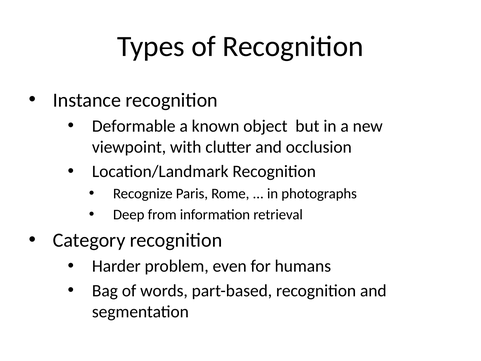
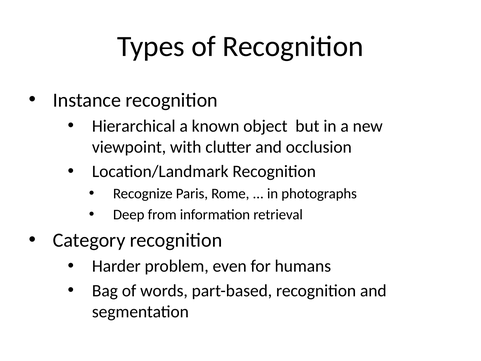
Deformable: Deformable -> Hierarchical
